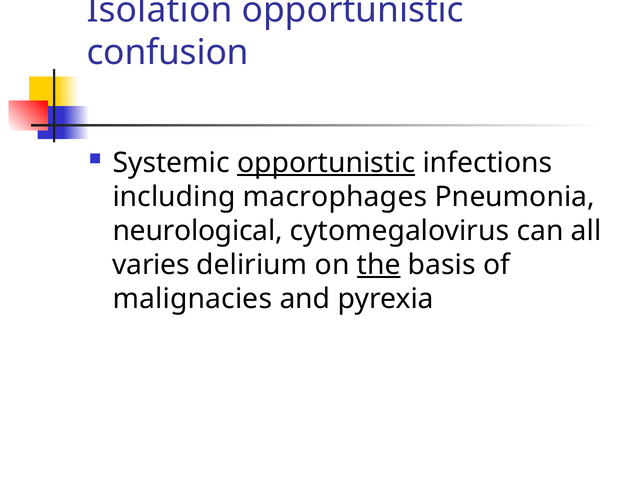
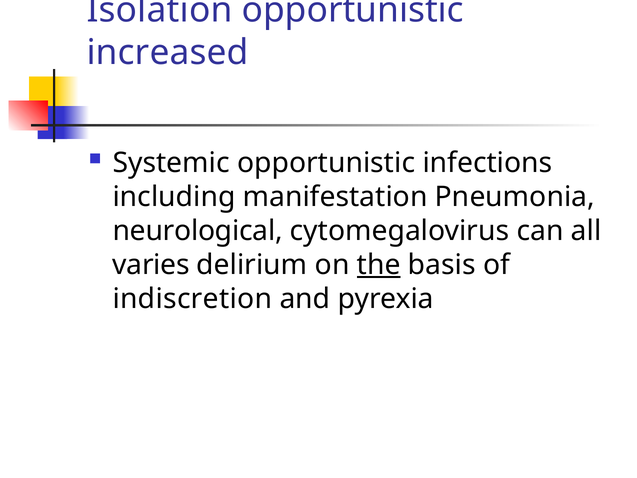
confusion: confusion -> increased
opportunistic at (326, 163) underline: present -> none
macrophages: macrophages -> manifestation
malignacies: malignacies -> indiscretion
